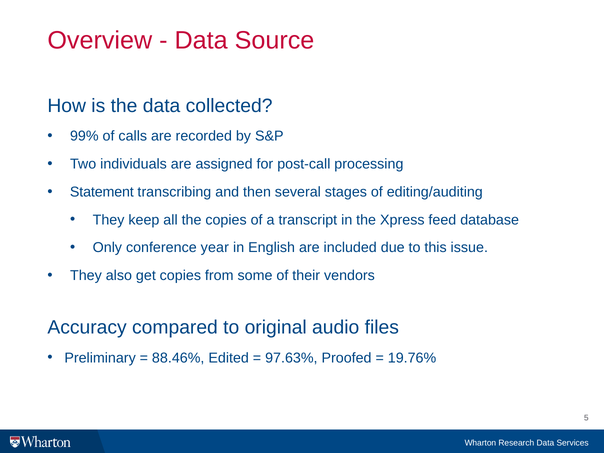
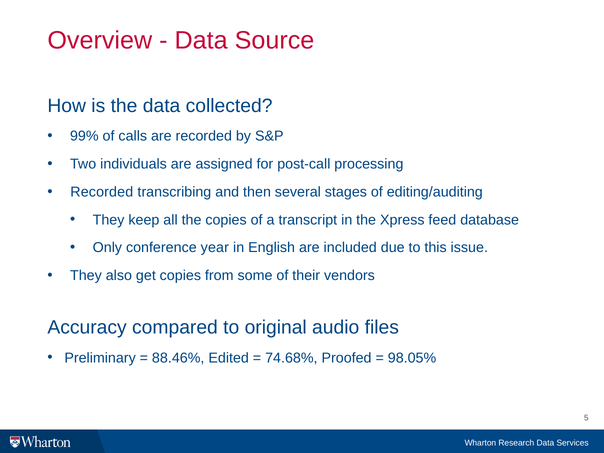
Statement at (102, 192): Statement -> Recorded
97.63%: 97.63% -> 74.68%
19.76%: 19.76% -> 98.05%
